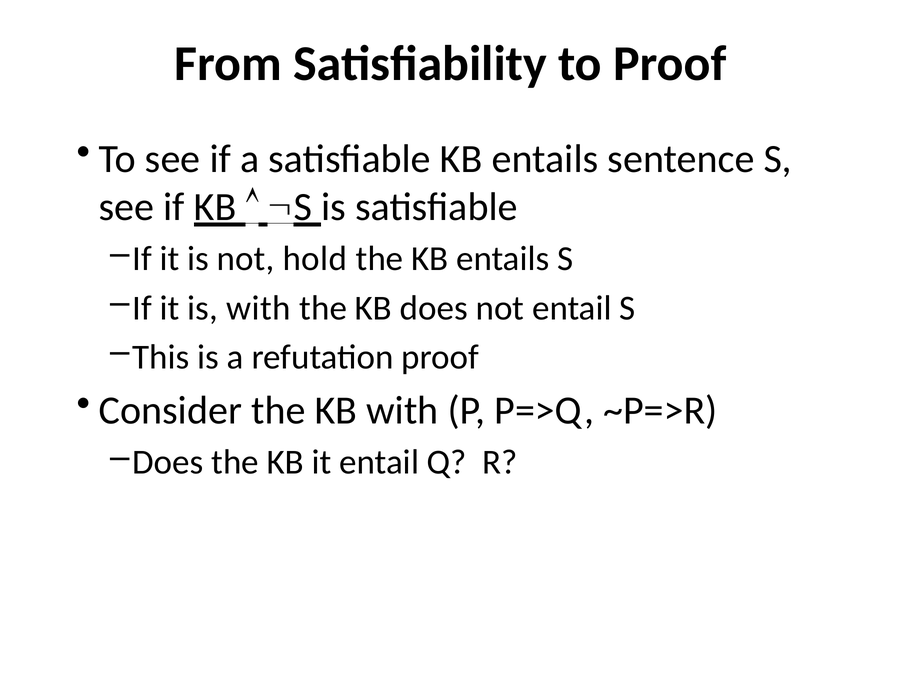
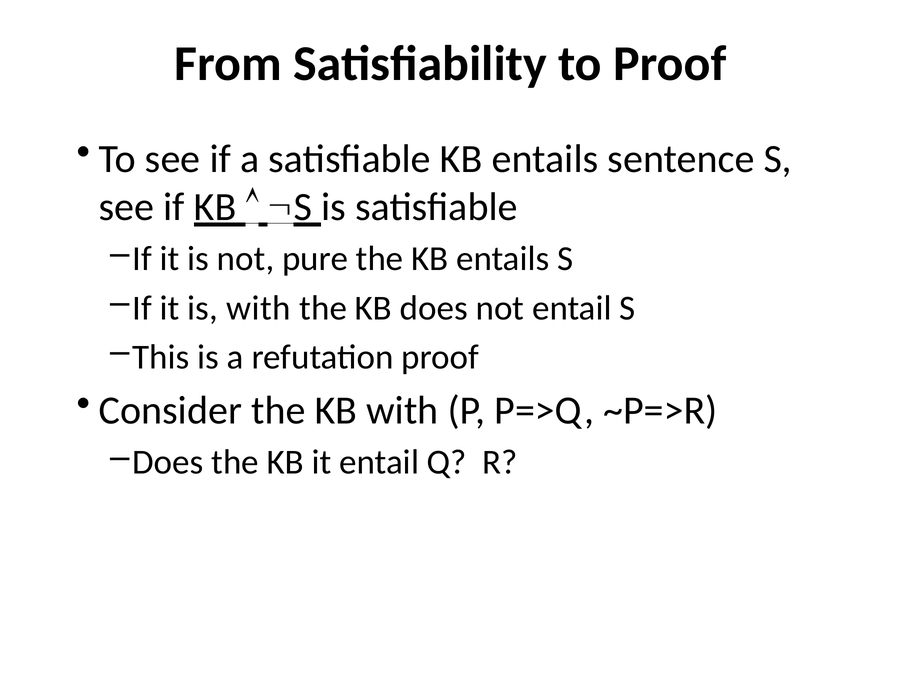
hold: hold -> pure
